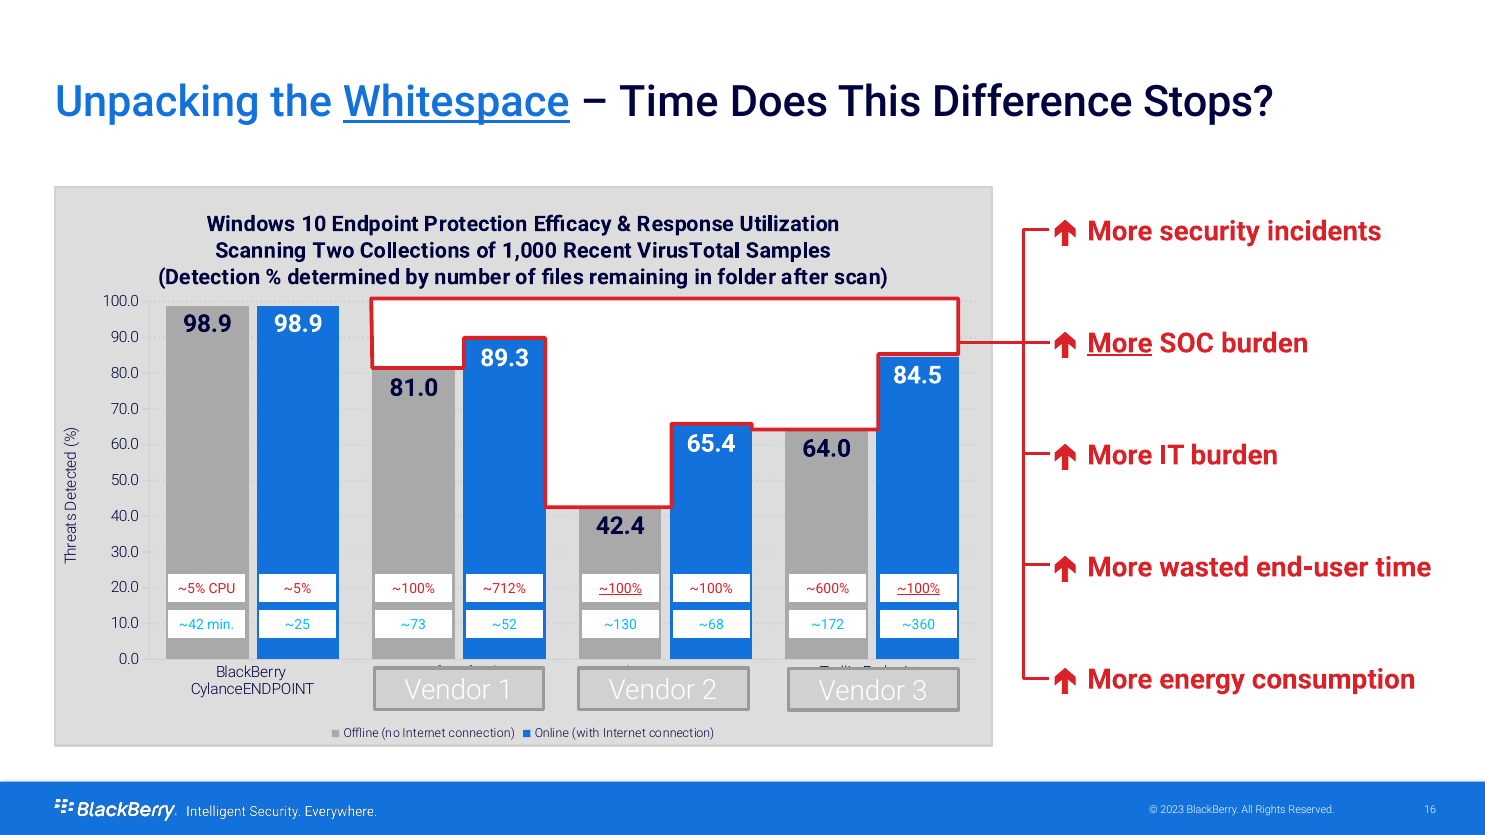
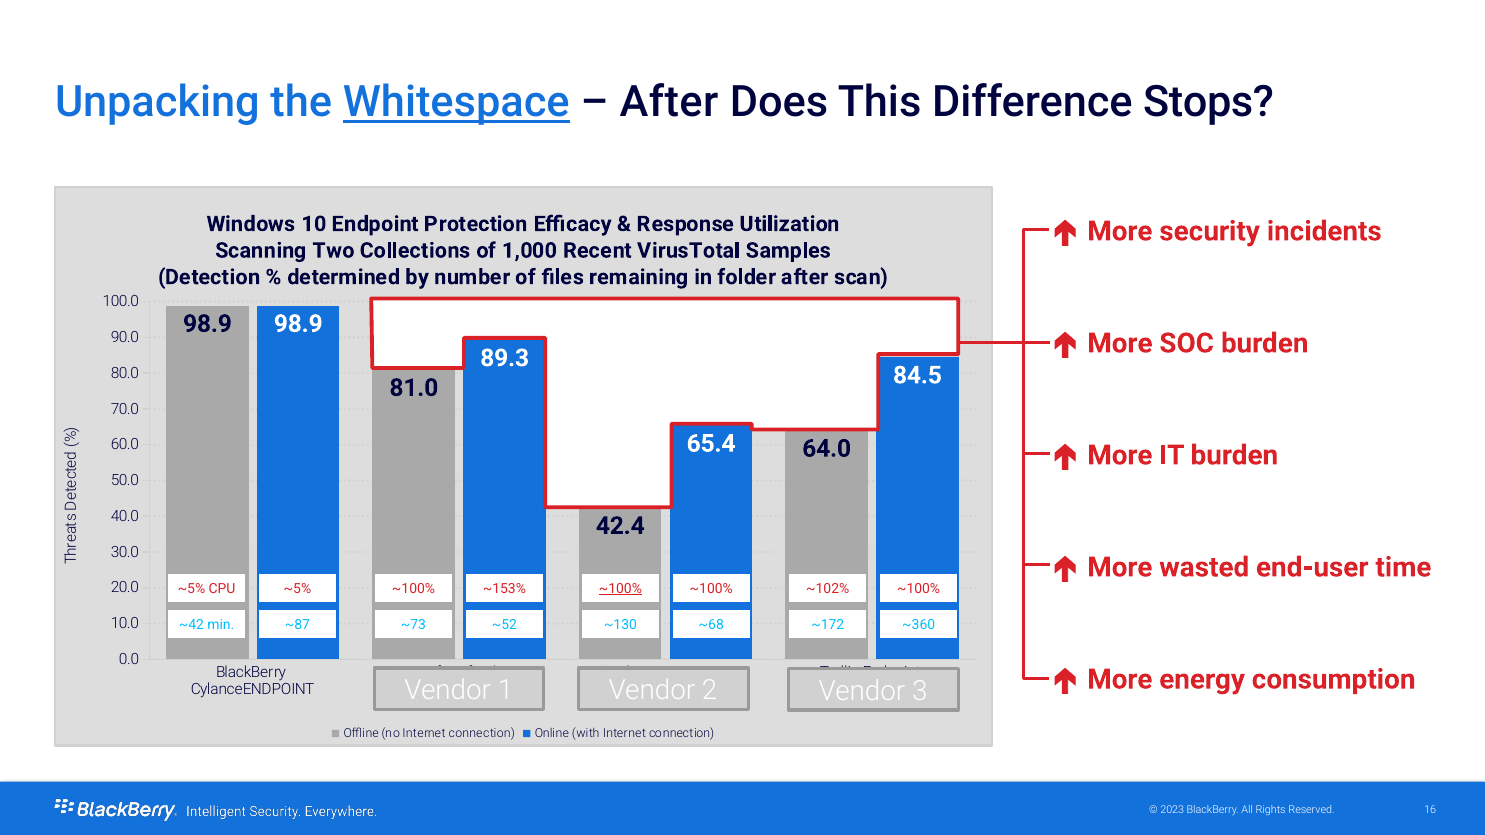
Time at (669, 103): Time -> After
More at (1120, 343) underline: present -> none
~712%: ~712% -> ~153%
~600%: ~600% -> ~102%
~100% at (919, 589) underline: present -> none
~25: ~25 -> ~87
